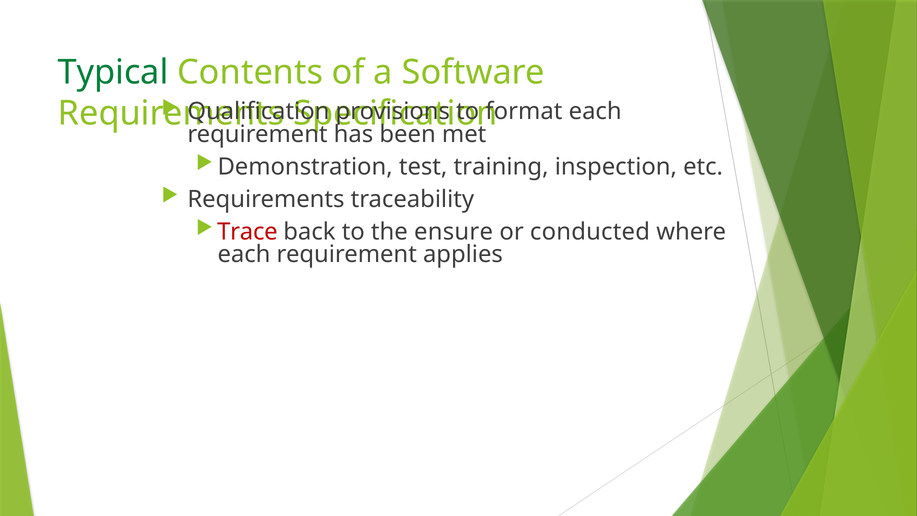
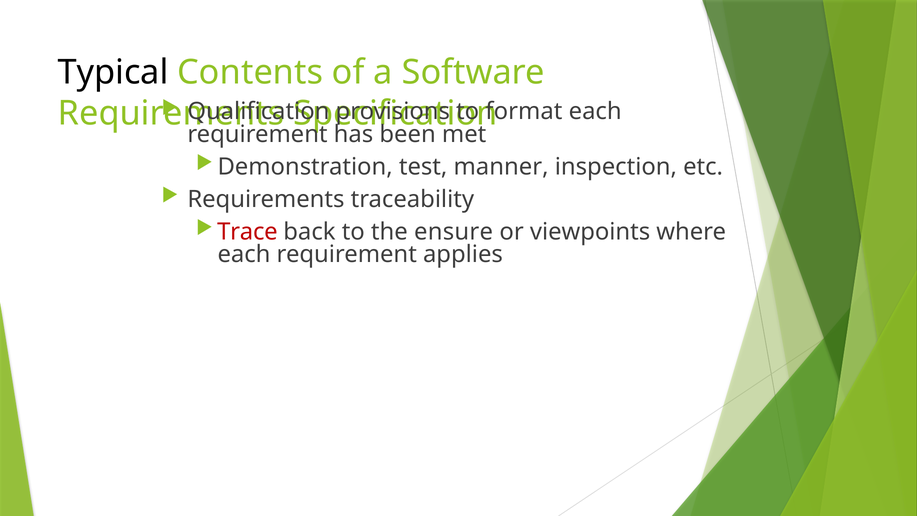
Typical colour: green -> black
training: training -> manner
conducted: conducted -> viewpoints
